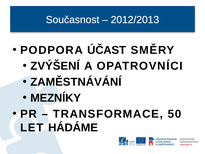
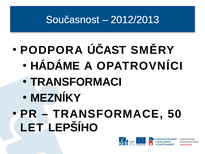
ZVÝŠENÍ: ZVÝŠENÍ -> HÁDÁME
ZAMĚSTNÁVÁNÍ: ZAMĚSTNÁVÁNÍ -> TRANSFORMACI
HÁDÁME: HÁDÁME -> LEPŠÍHO
